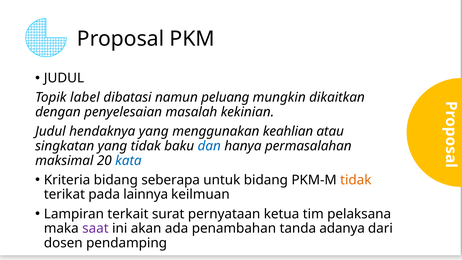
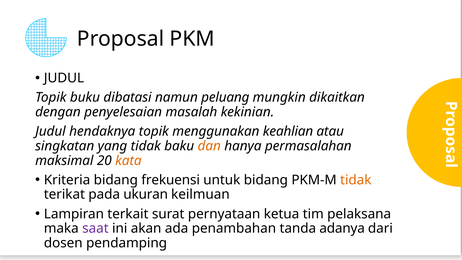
label: label -> buku
hendaknya yang: yang -> topik
dan colour: blue -> orange
kata colour: blue -> orange
seberapa: seberapa -> frekuensi
lainnya: lainnya -> ukuran
